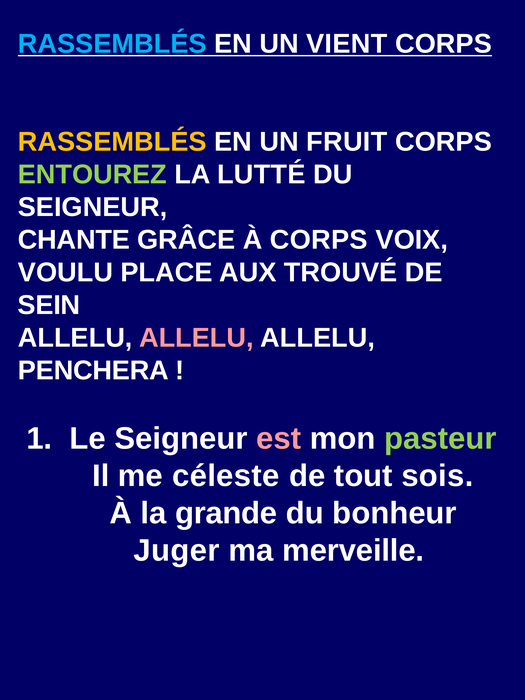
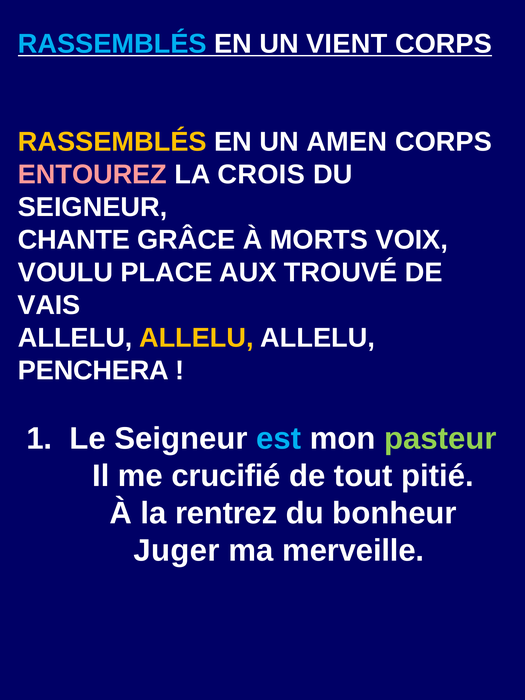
FRUIT: FRUIT -> AMEN
ENTOUREZ colour: light green -> pink
LUTTÉ: LUTTÉ -> CROIS
À CORPS: CORPS -> MORTS
SEIN: SEIN -> VAIS
ALLELU at (196, 338) colour: pink -> yellow
est colour: pink -> light blue
céleste: céleste -> crucifié
sois: sois -> pitié
grande: grande -> rentrez
